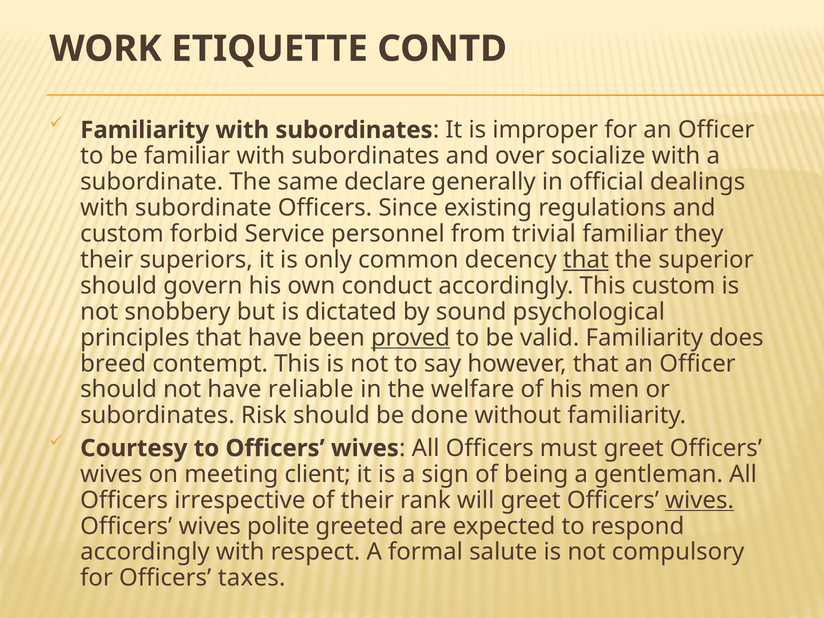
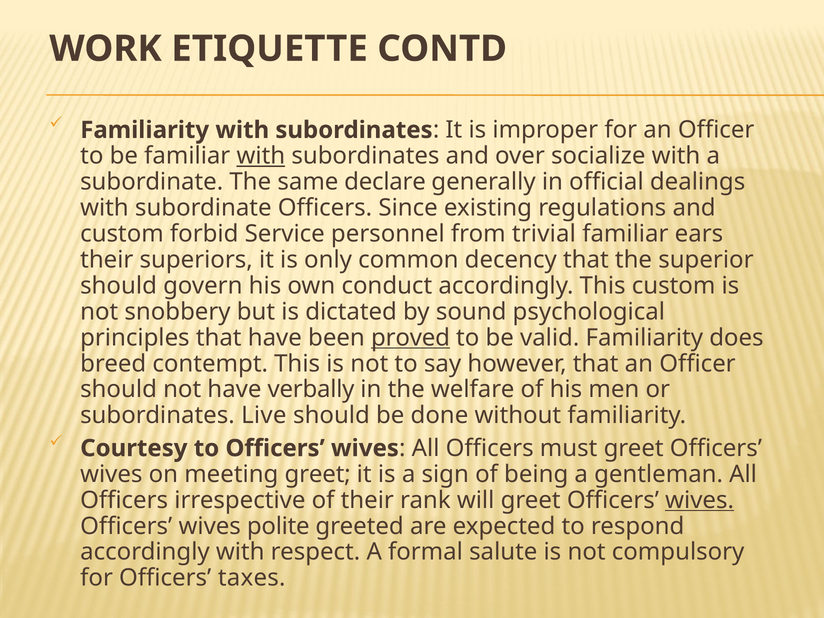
with at (261, 156) underline: none -> present
they: they -> ears
that at (586, 260) underline: present -> none
reliable: reliable -> verbally
Risk: Risk -> Live
meeting client: client -> greet
